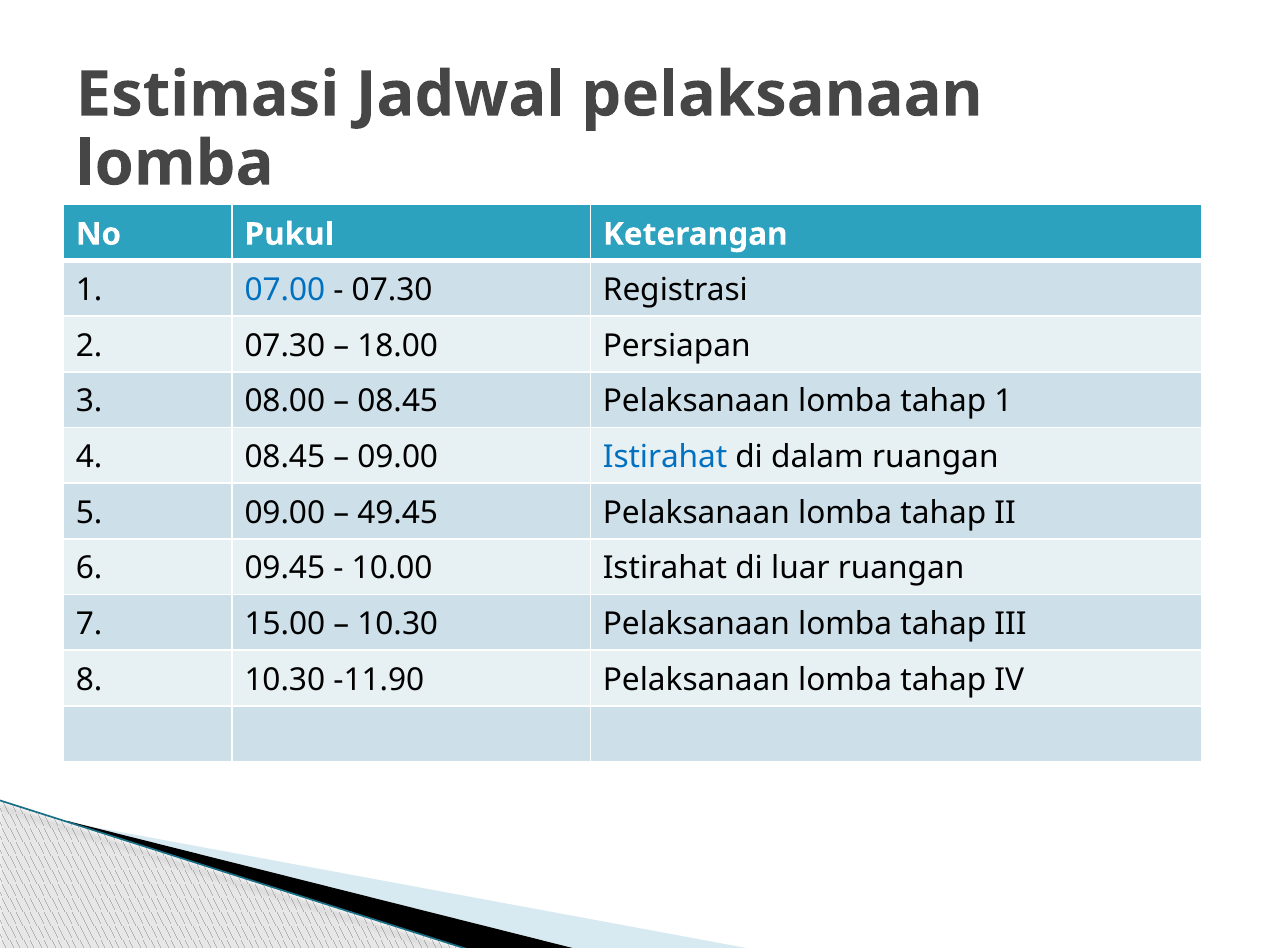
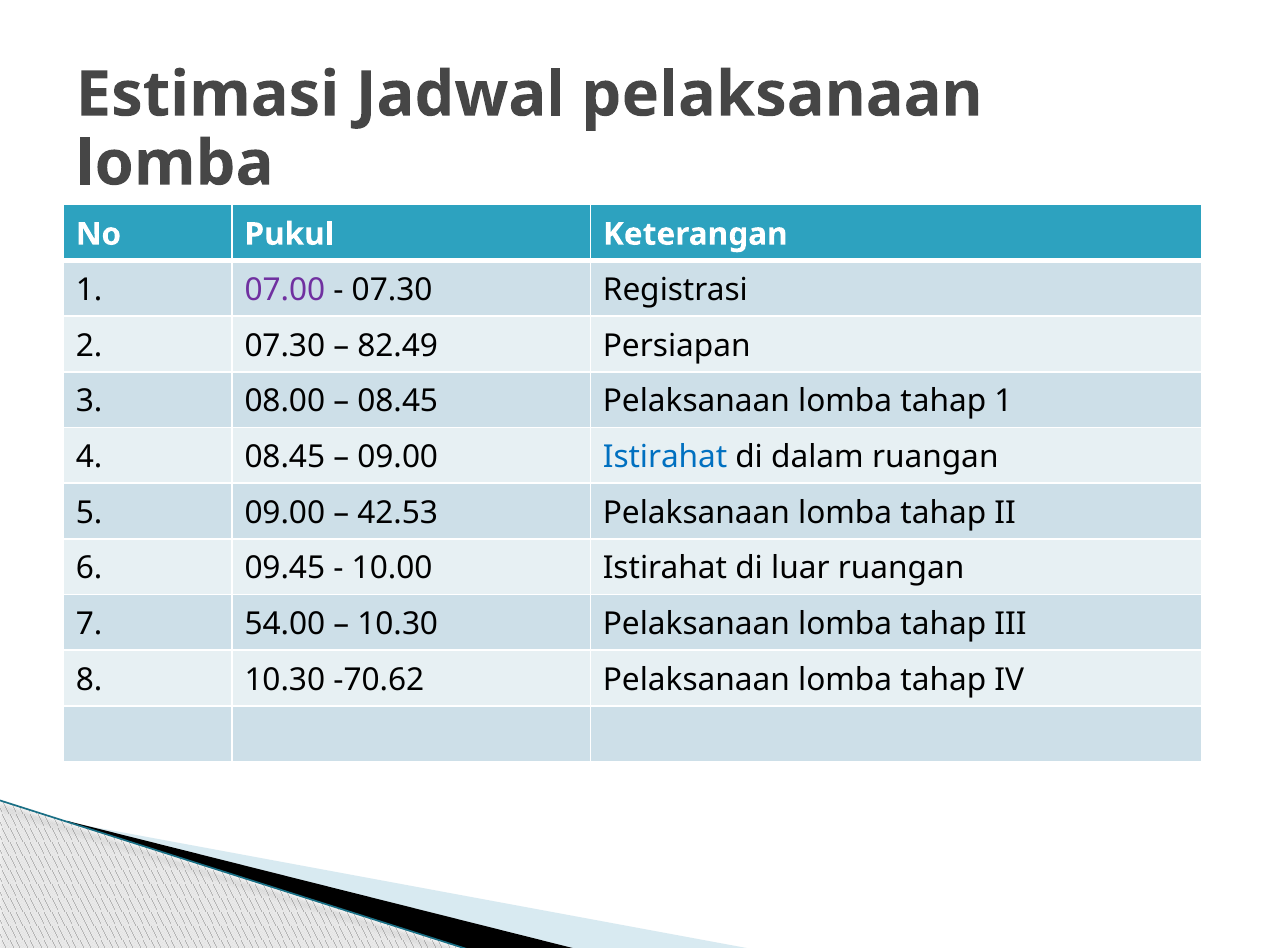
07.00 colour: blue -> purple
18.00: 18.00 -> 82.49
49.45: 49.45 -> 42.53
15.00: 15.00 -> 54.00
-11.90: -11.90 -> -70.62
